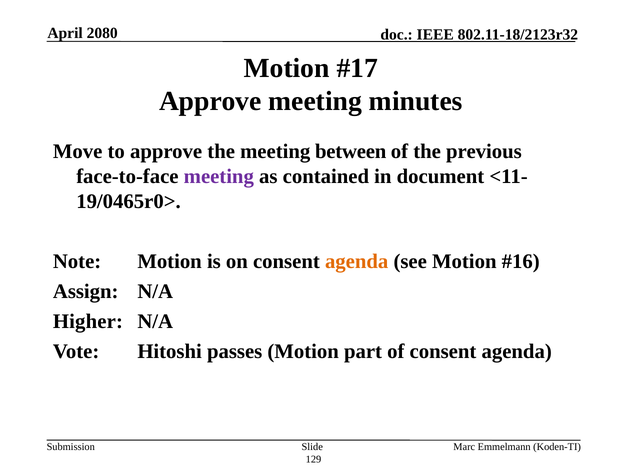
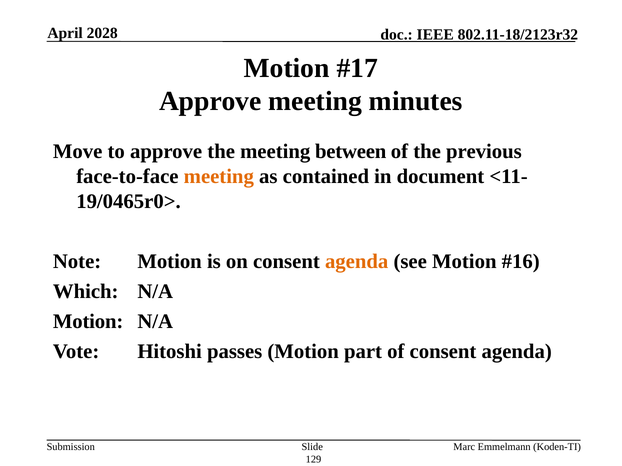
2080: 2080 -> 2028
meeting at (219, 177) colour: purple -> orange
Assign: Assign -> Which
Higher at (88, 322): Higher -> Motion
